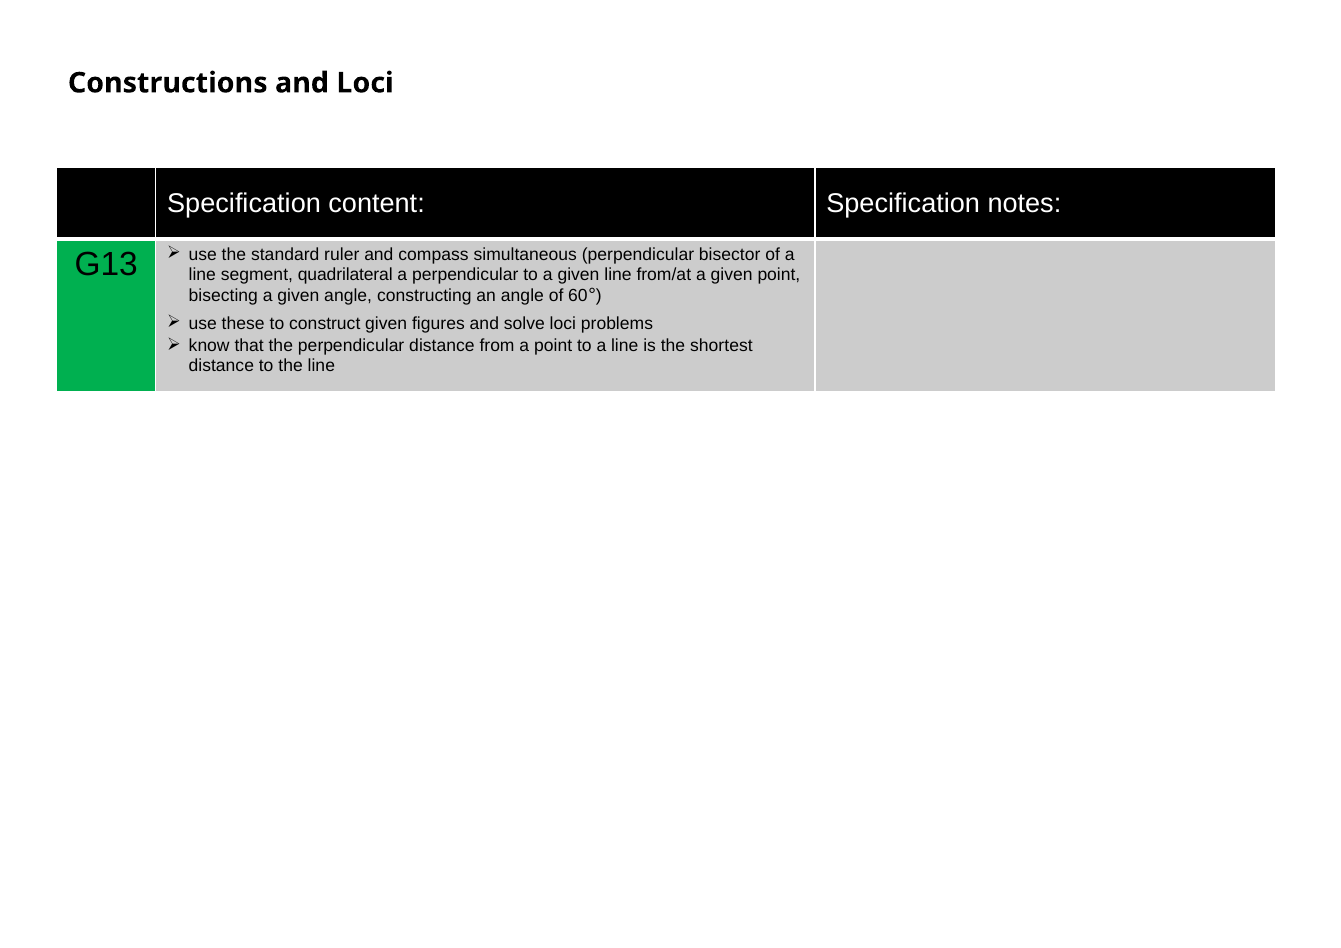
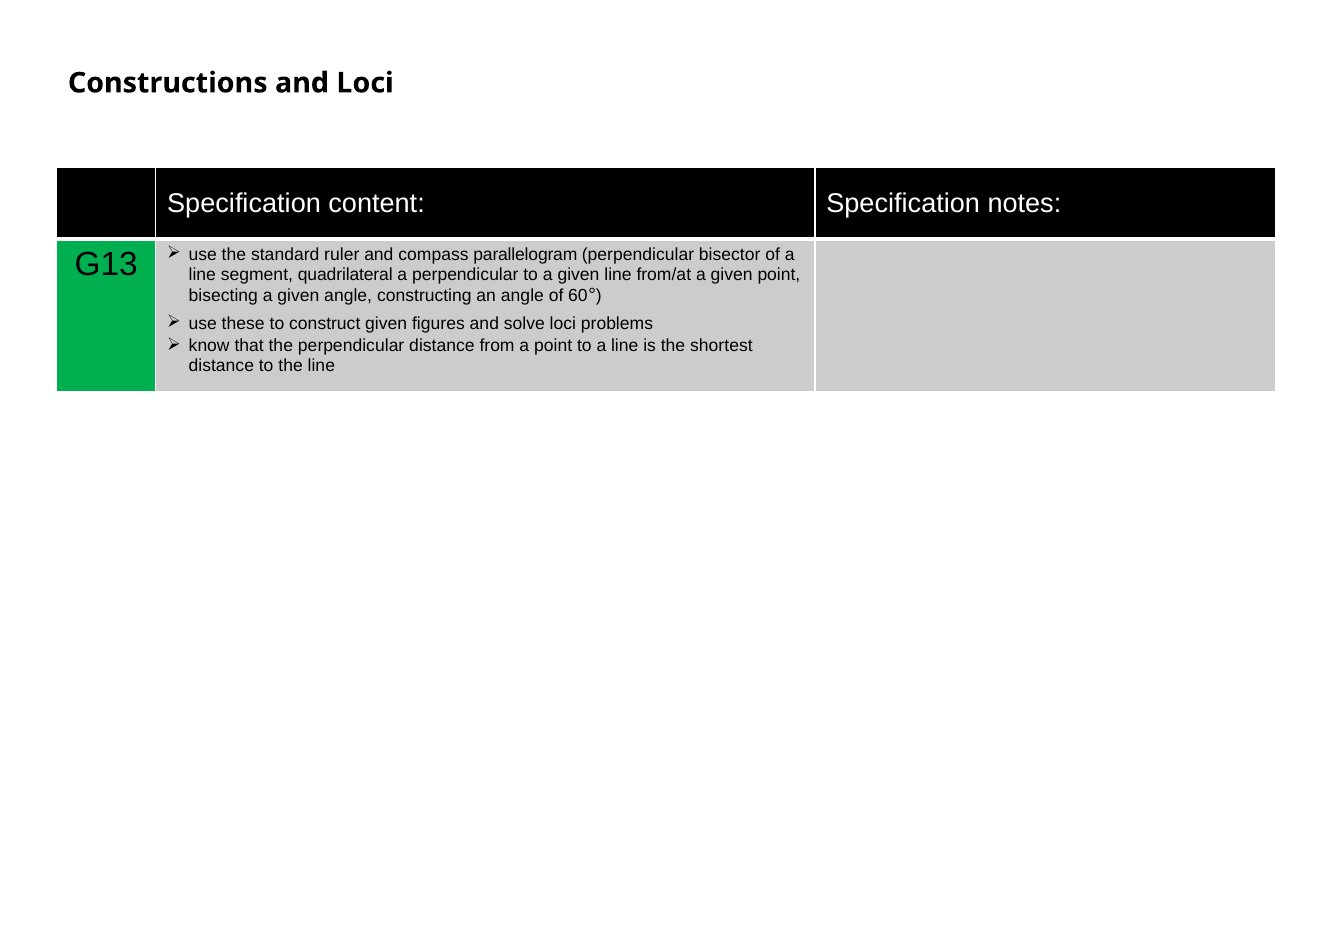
simultaneous: simultaneous -> parallelogram
